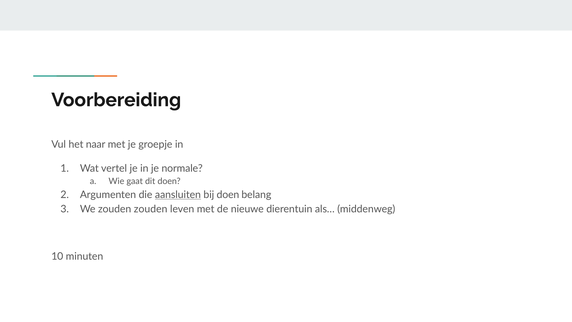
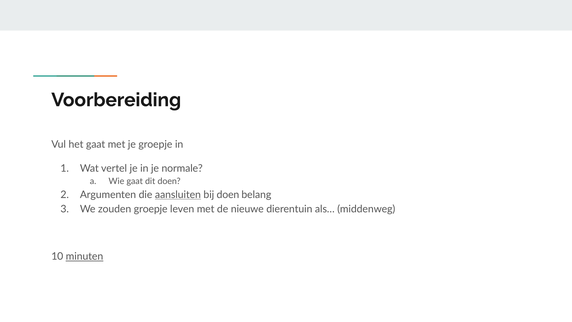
het naar: naar -> gaat
zouden zouden: zouden -> groepje
minuten underline: none -> present
